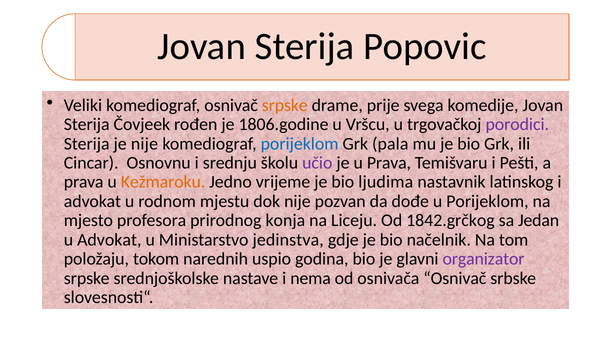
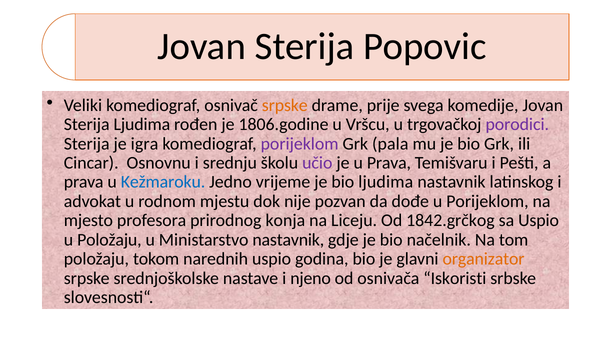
Sterija Čovjeek: Čovjeek -> Ljudima
je nije: nije -> igra
porijeklom at (300, 144) colour: blue -> purple
Kežmaroku colour: orange -> blue
sa Jedan: Jedan -> Uspio
u Advokat: Advokat -> Položaju
Ministarstvo jedinstva: jedinstva -> nastavnik
organizator colour: purple -> orange
nema: nema -> njeno
osnivača Osnivač: Osnivač -> Iskoristi
